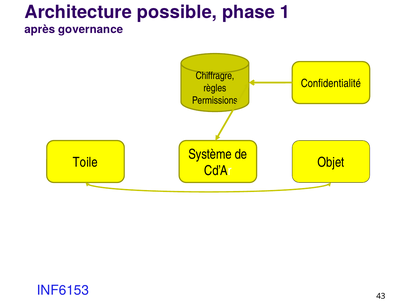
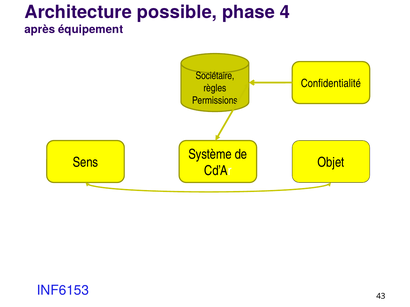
1: 1 -> 4
governance: governance -> équipement
Chiffragre: Chiffragre -> Sociétaire
Toile: Toile -> Sens
